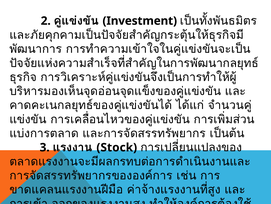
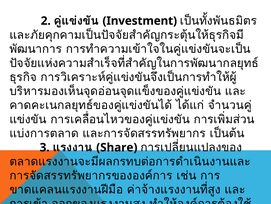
Stock: Stock -> Share
